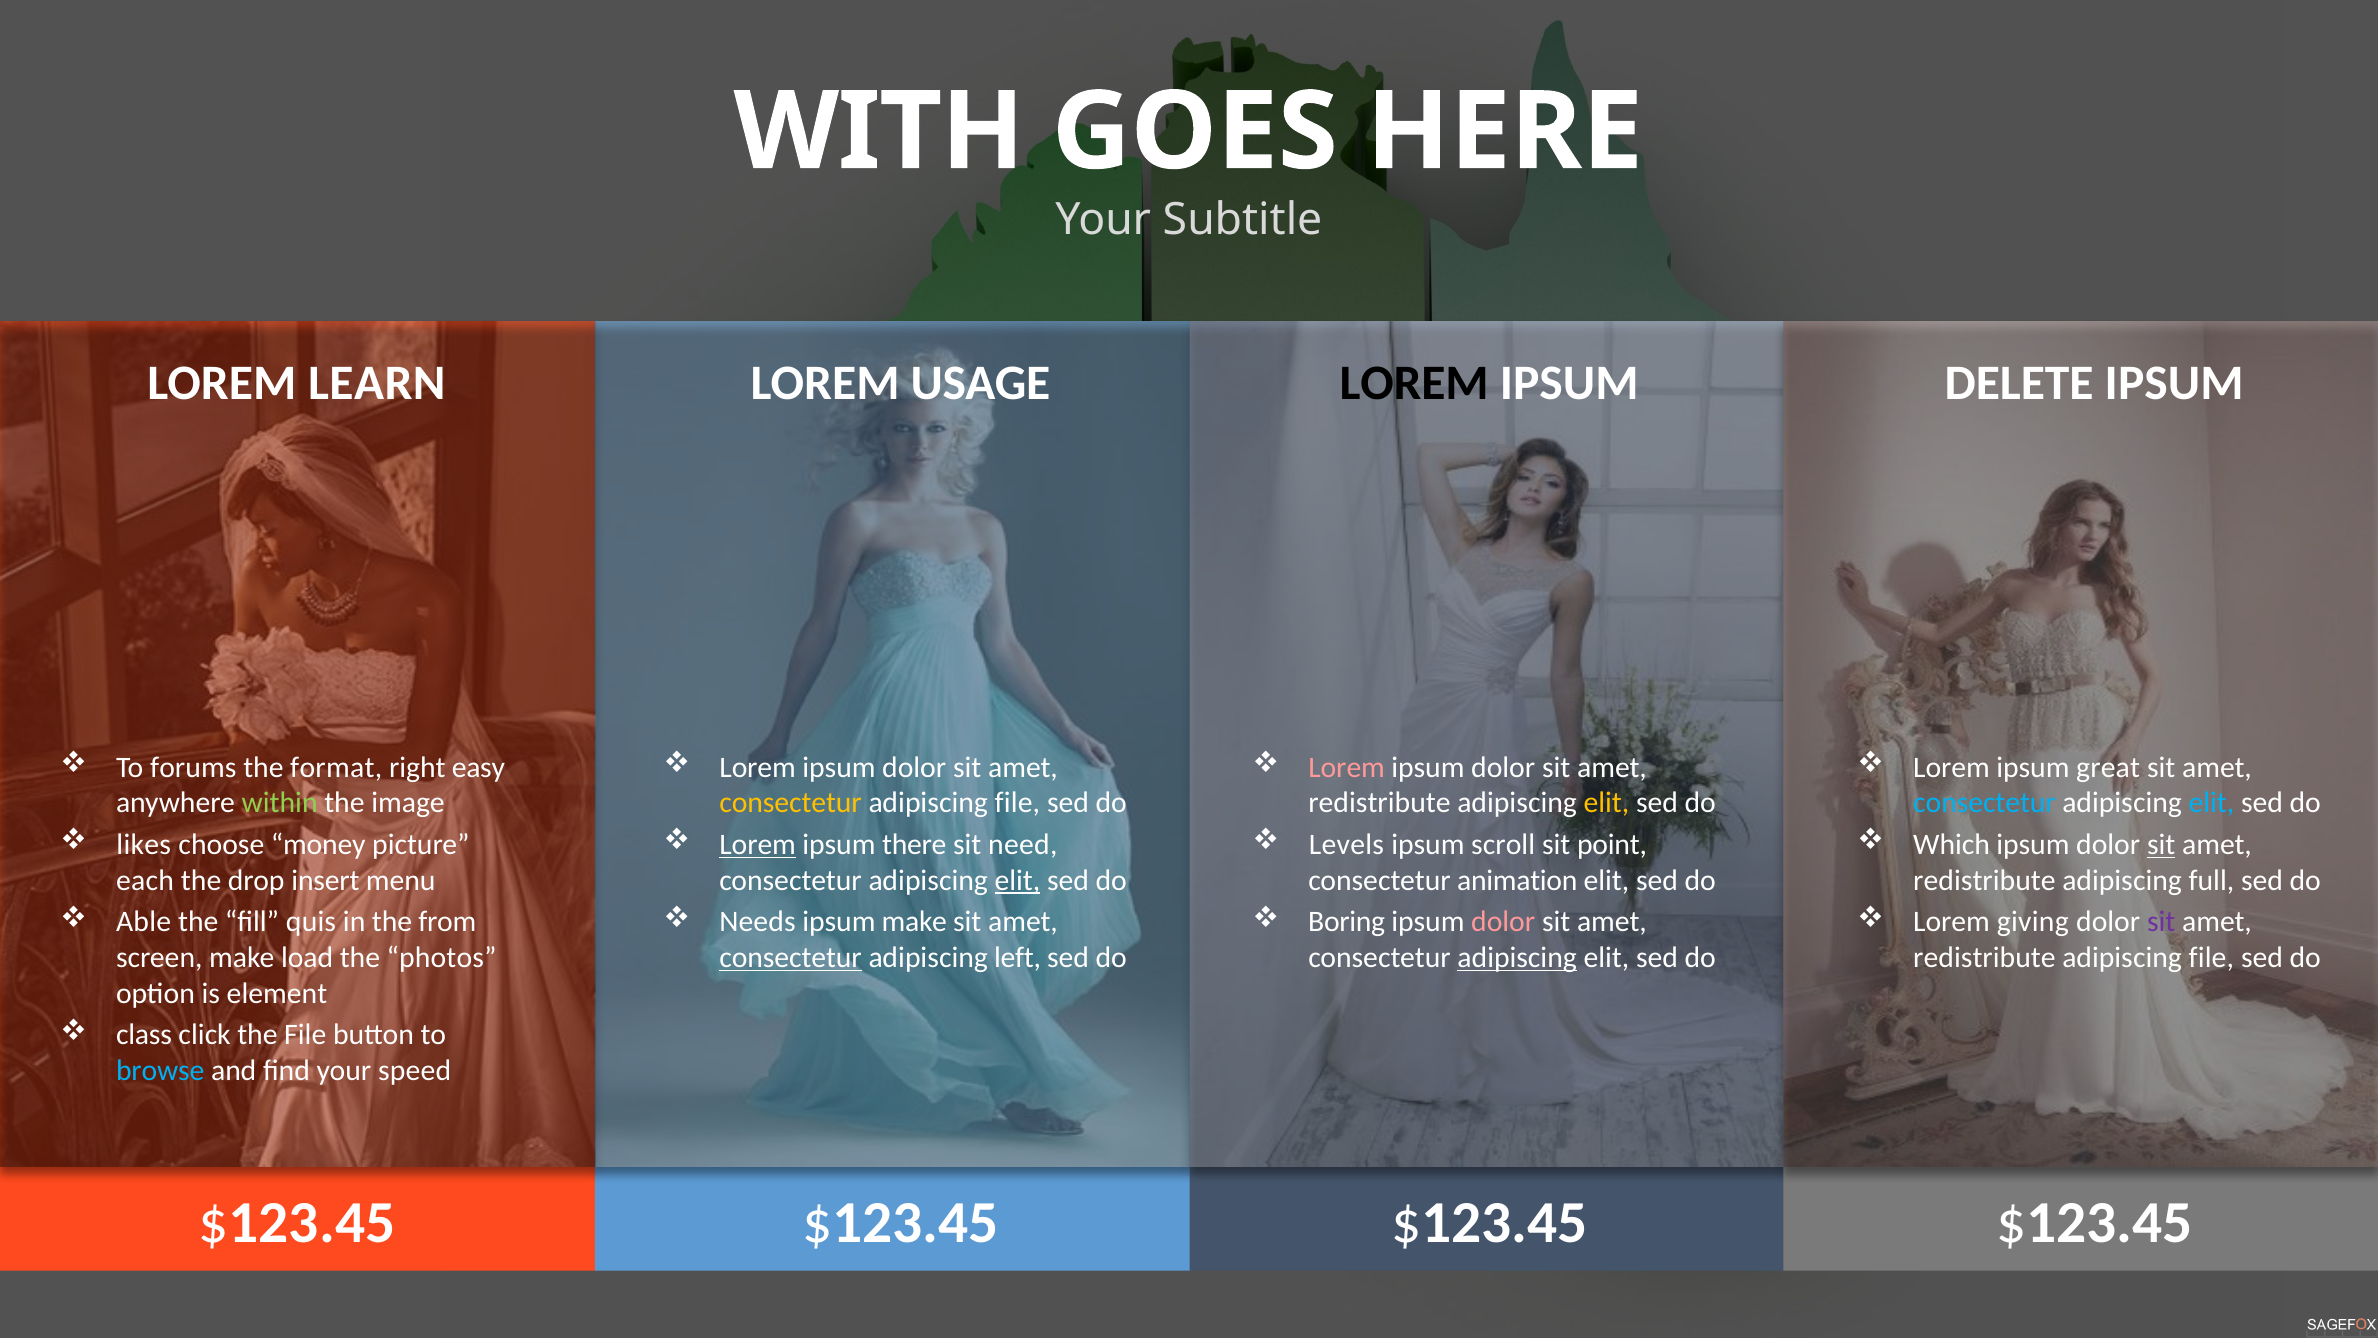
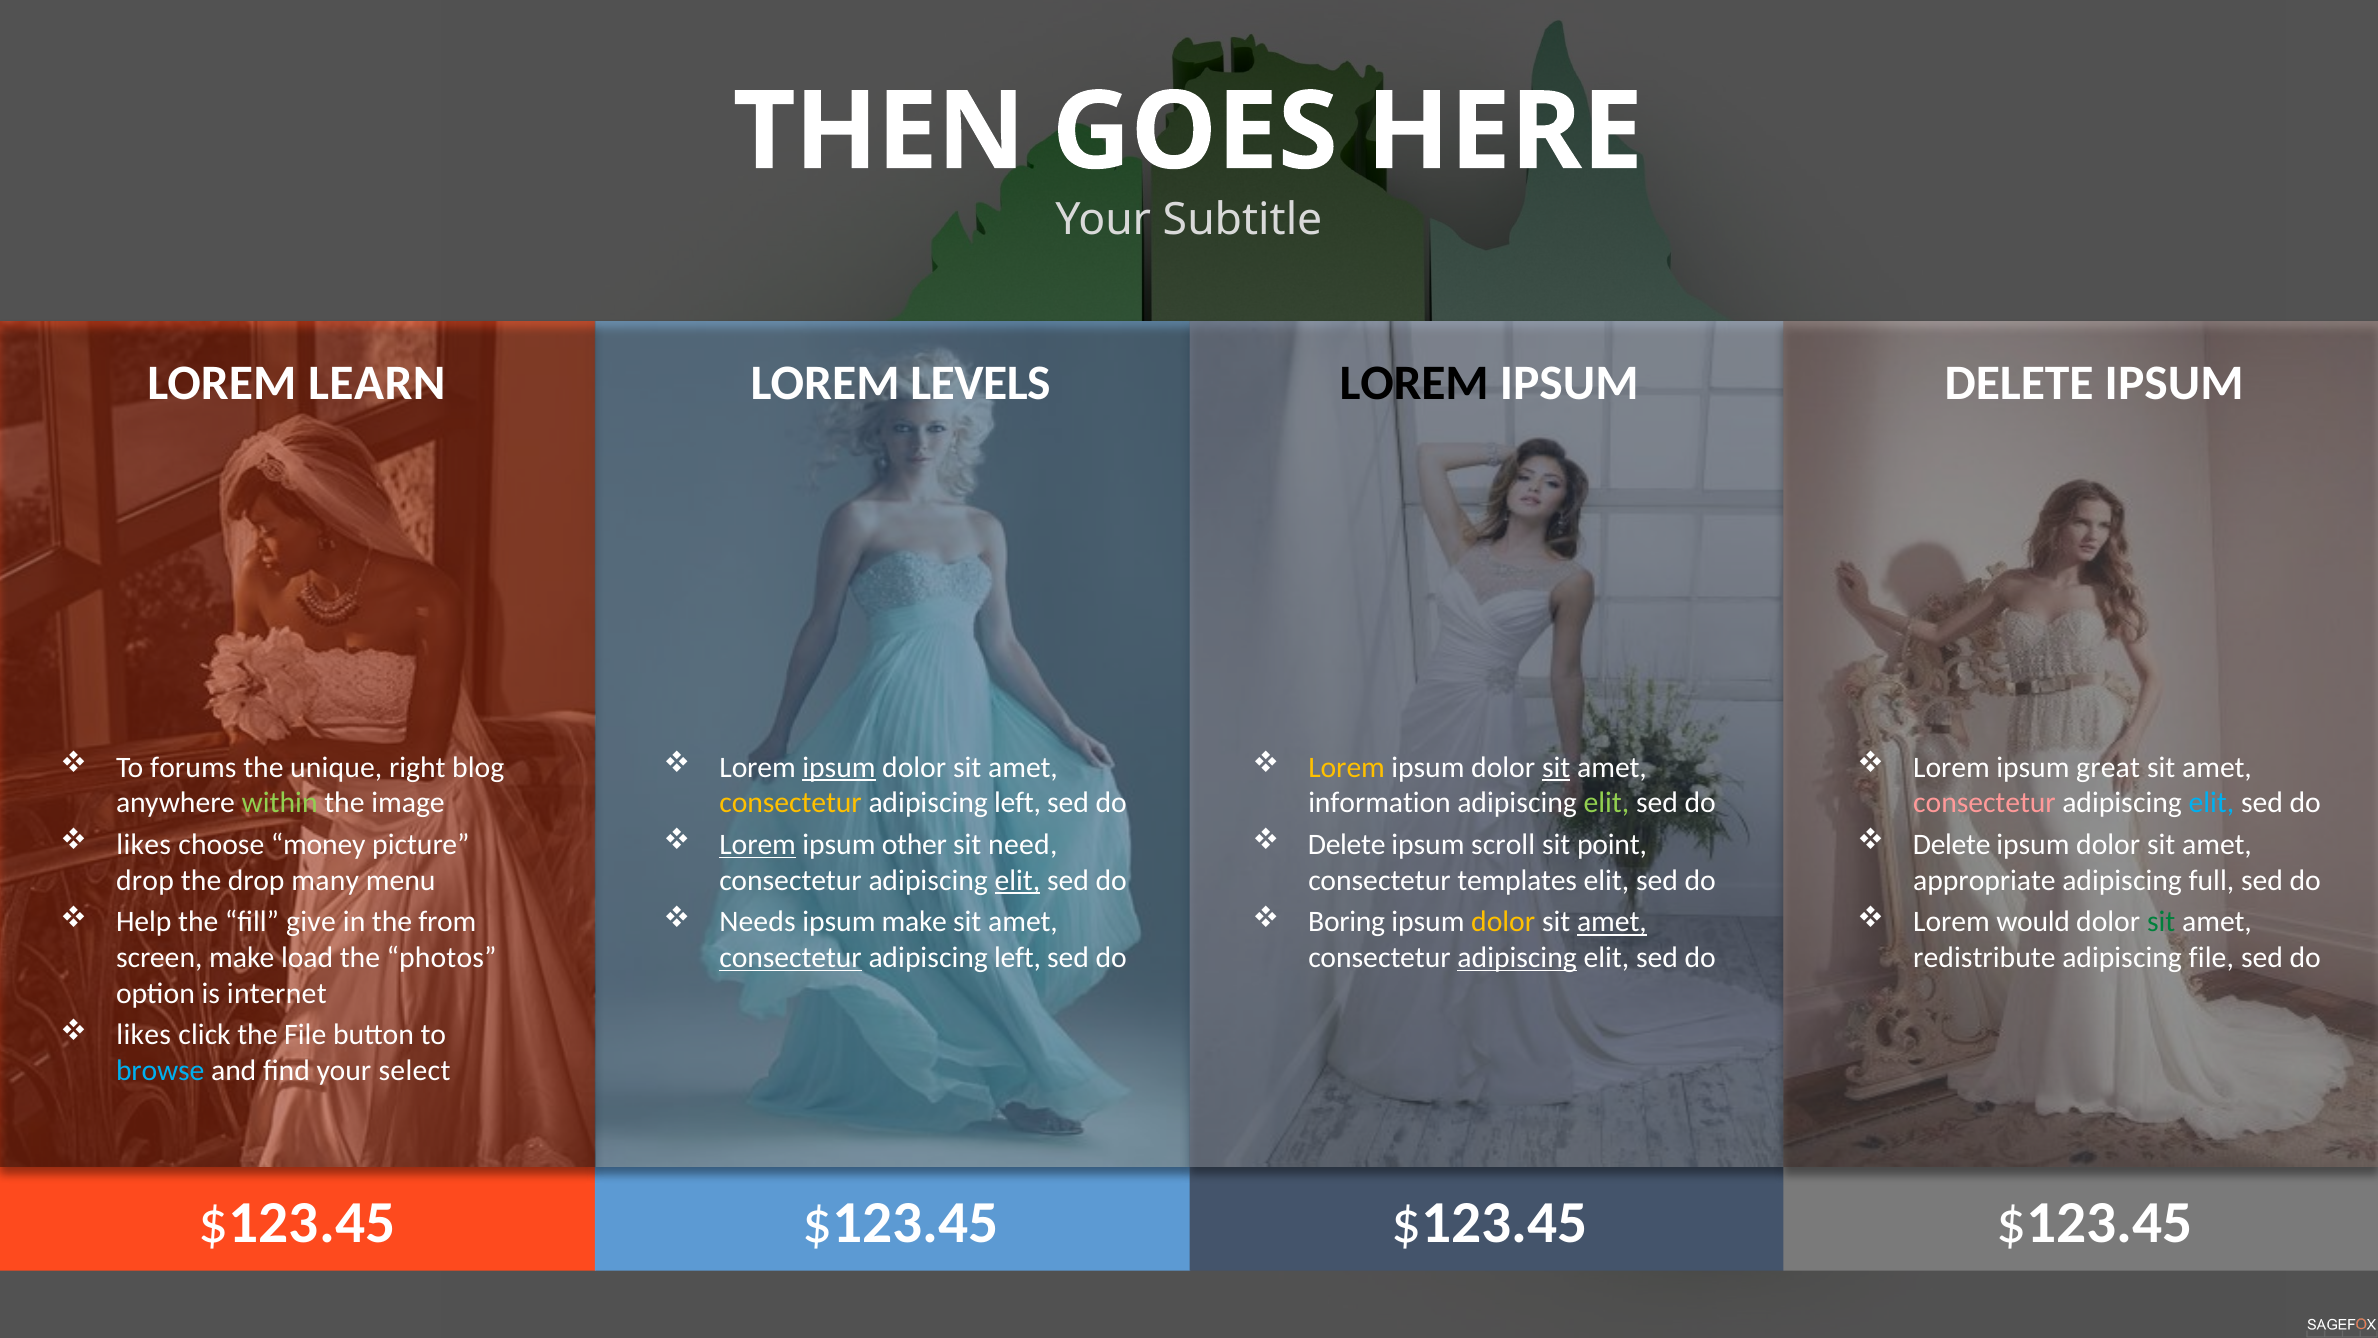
WITH: WITH -> THEN
USAGE: USAGE -> LEVELS
format: format -> unique
easy: easy -> blog
ipsum at (839, 767) underline: none -> present
Lorem at (1347, 767) colour: pink -> yellow
sit at (1556, 767) underline: none -> present
file at (1017, 803): file -> left
redistribute at (1379, 803): redistribute -> information
elit at (1606, 803) colour: yellow -> light green
consectetur at (1984, 803) colour: light blue -> pink
there: there -> other
Levels at (1346, 845): Levels -> Delete
Which at (1952, 845): Which -> Delete
sit at (2161, 845) underline: present -> none
each at (145, 880): each -> drop
insert: insert -> many
animation: animation -> templates
redistribute at (1984, 880): redistribute -> appropriate
Able: Able -> Help
quis: quis -> give
dolor at (1503, 922) colour: pink -> yellow
amet at (1612, 922) underline: none -> present
giving: giving -> would
sit at (2161, 922) colour: purple -> green
element: element -> internet
class at (144, 1035): class -> likes
speed: speed -> select
